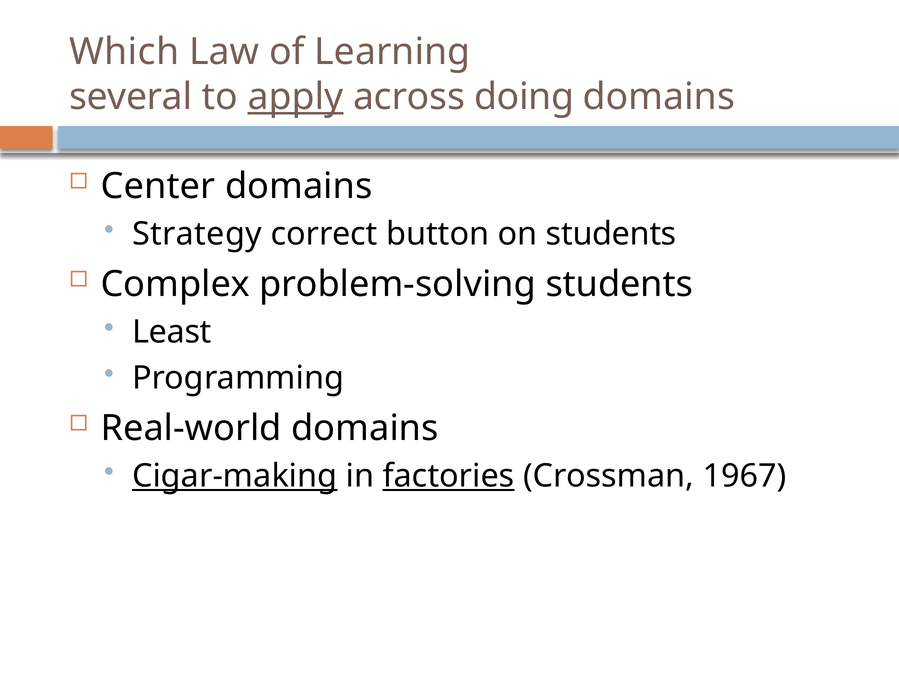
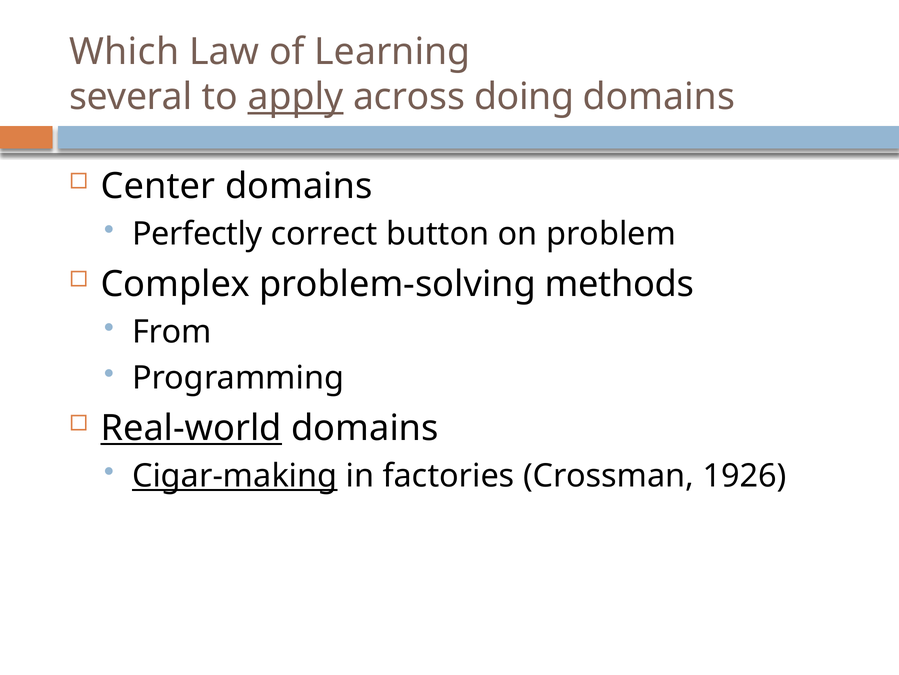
Strategy: Strategy -> Perfectly
on students: students -> problem
problem-solving students: students -> methods
Least: Least -> From
Real-world underline: none -> present
factories underline: present -> none
1967: 1967 -> 1926
